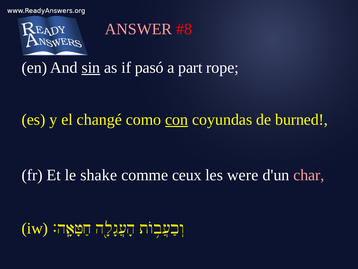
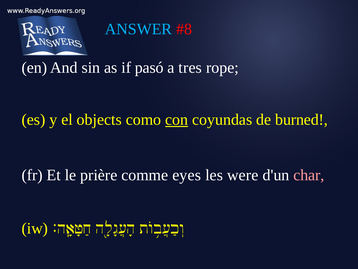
ANSWER colour: pink -> light blue
sin underline: present -> none
part: part -> tres
changé: changé -> objects
shake: shake -> prière
ceux: ceux -> eyes
